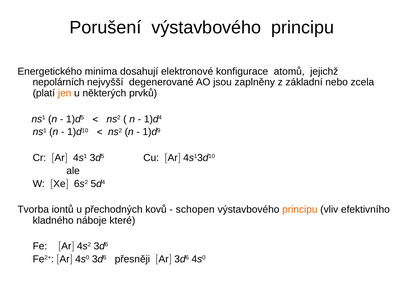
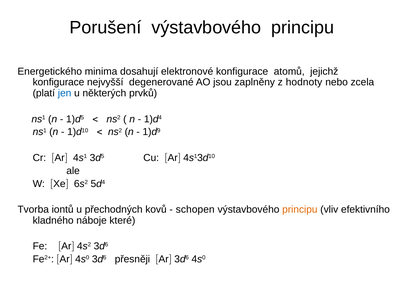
nepolárních at (59, 82): nepolárních -> konfigurace
základní: základní -> hodnoty
jen colour: orange -> blue
